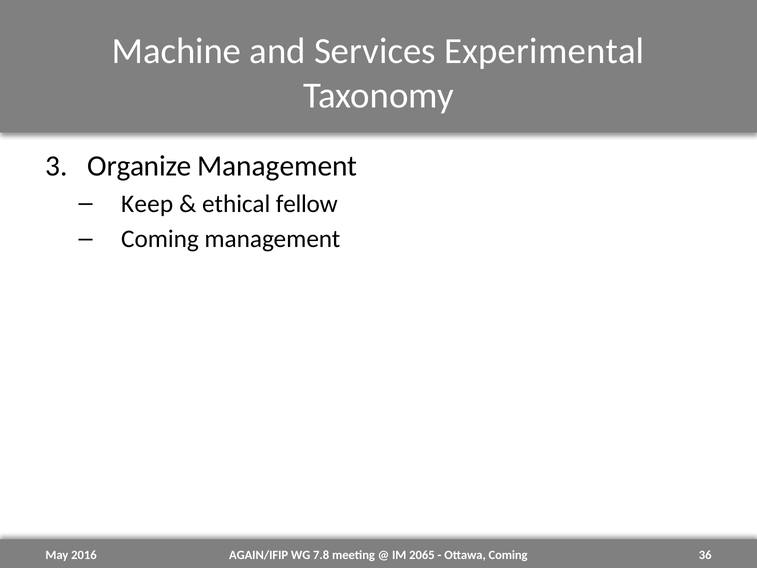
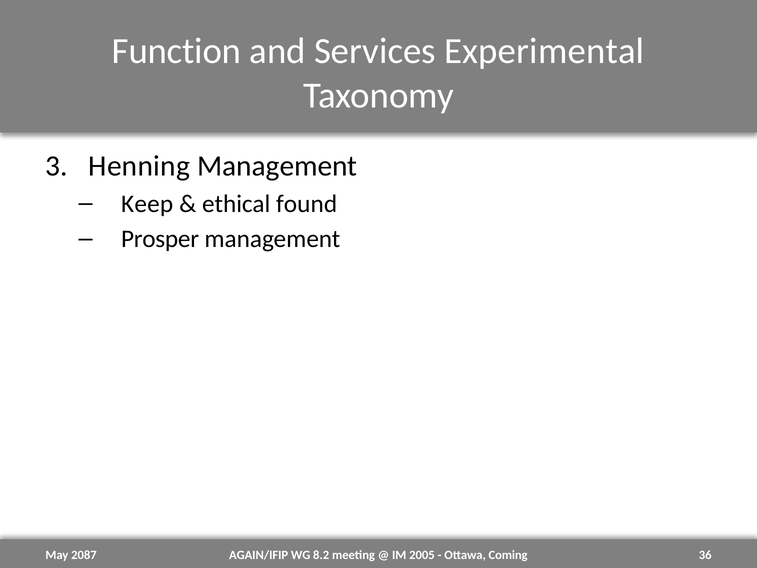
Machine: Machine -> Function
Organize: Organize -> Henning
fellow: fellow -> found
Coming at (160, 239): Coming -> Prosper
7.8: 7.8 -> 8.2
2065: 2065 -> 2005
2016: 2016 -> 2087
